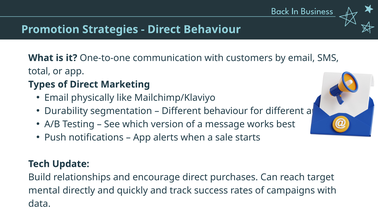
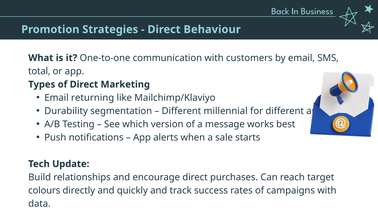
physically: physically -> returning
Different behaviour: behaviour -> millennial
mental: mental -> colours
